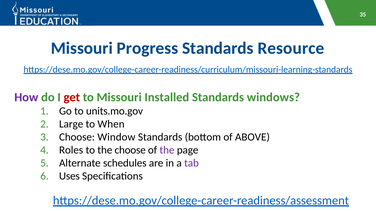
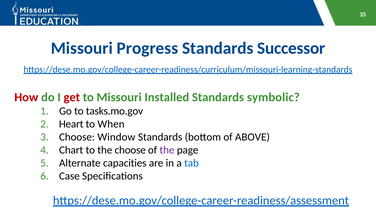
Resource: Resource -> Successor
How colour: purple -> red
windows: windows -> symbolic
units.mo.gov: units.mo.gov -> tasks.mo.gov
Large: Large -> Heart
Roles: Roles -> Chart
schedules: schedules -> capacities
tab colour: purple -> blue
Uses: Uses -> Case
